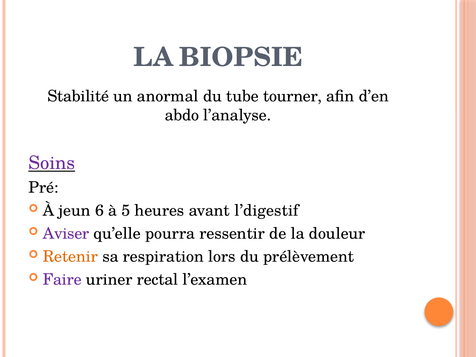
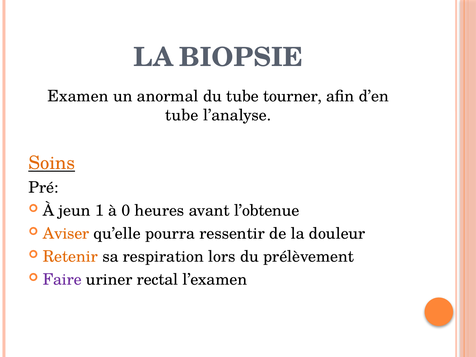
Stabilité: Stabilité -> Examen
abdo at (182, 115): abdo -> tube
Soins colour: purple -> orange
6: 6 -> 1
5: 5 -> 0
l’digestif: l’digestif -> l’obtenue
Aviser colour: purple -> orange
